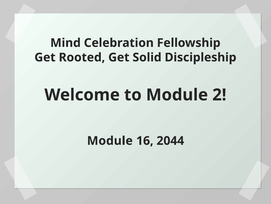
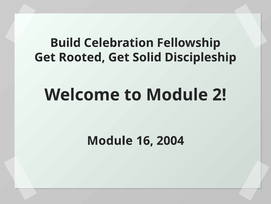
Mind: Mind -> Build
2044: 2044 -> 2004
